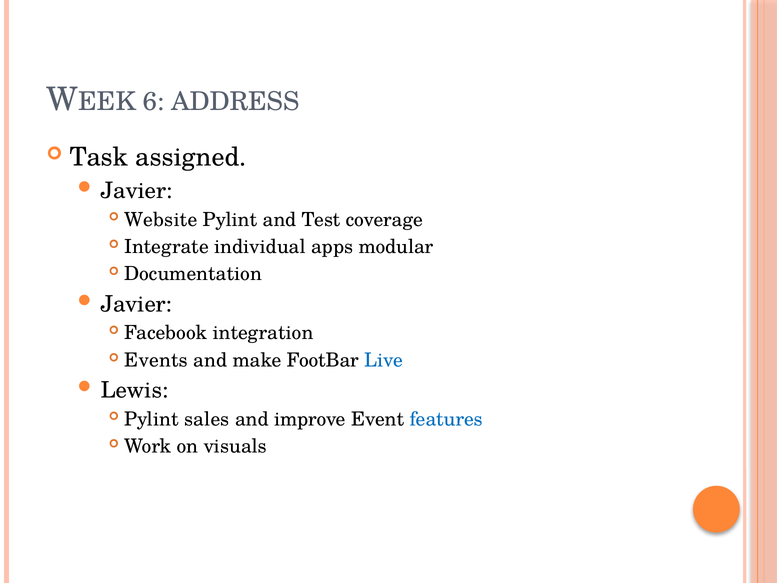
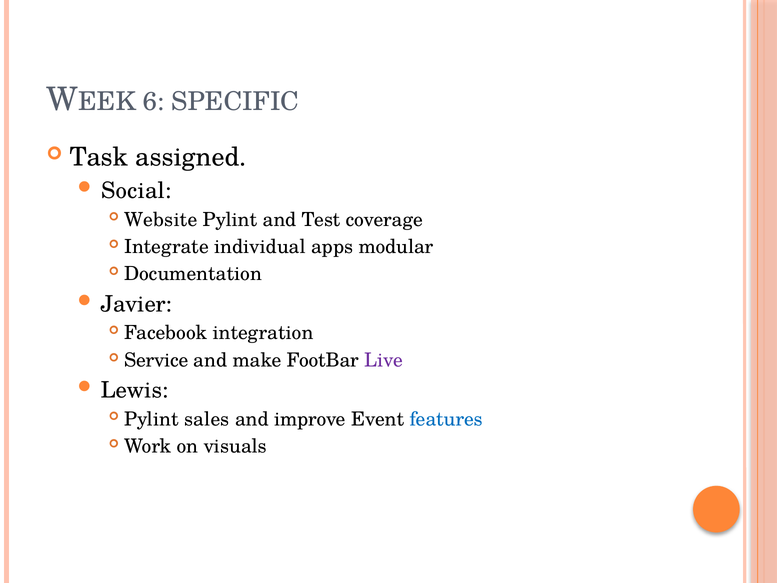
ADDRESS: ADDRESS -> SPECIFIC
Javier at (137, 191): Javier -> Social
Events: Events -> Service
Live colour: blue -> purple
